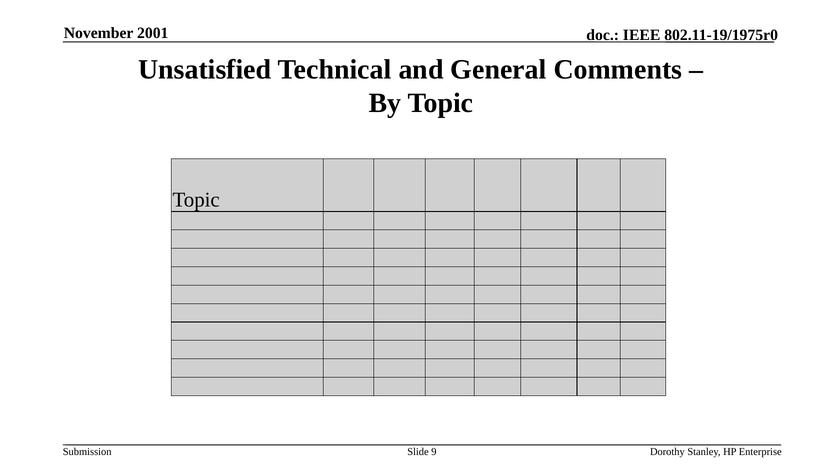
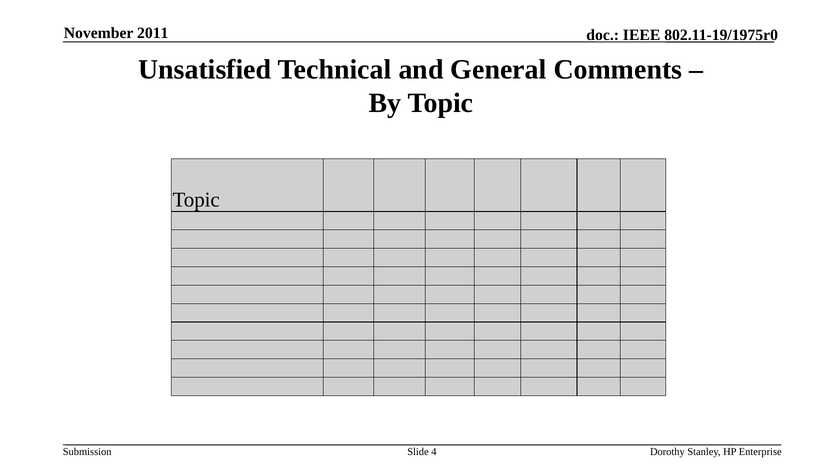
2001: 2001 -> 2011
9: 9 -> 4
